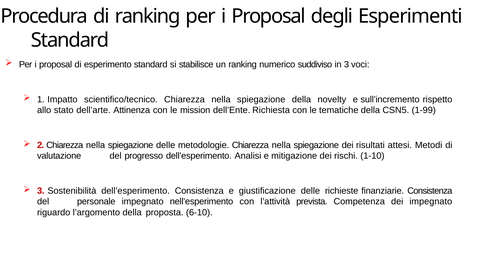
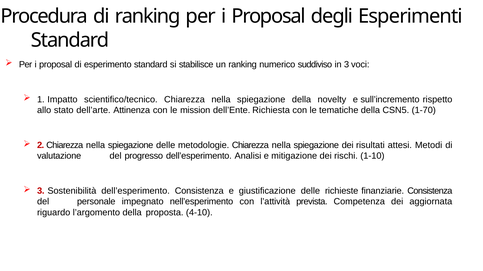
1-99: 1-99 -> 1-70
dei impegnato: impegnato -> aggiornata
6-10: 6-10 -> 4-10
